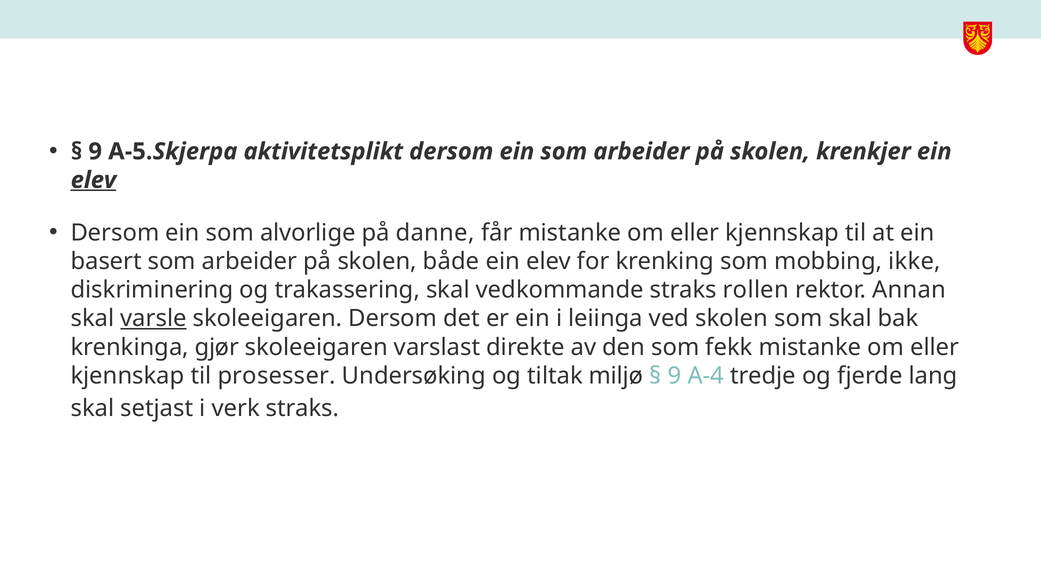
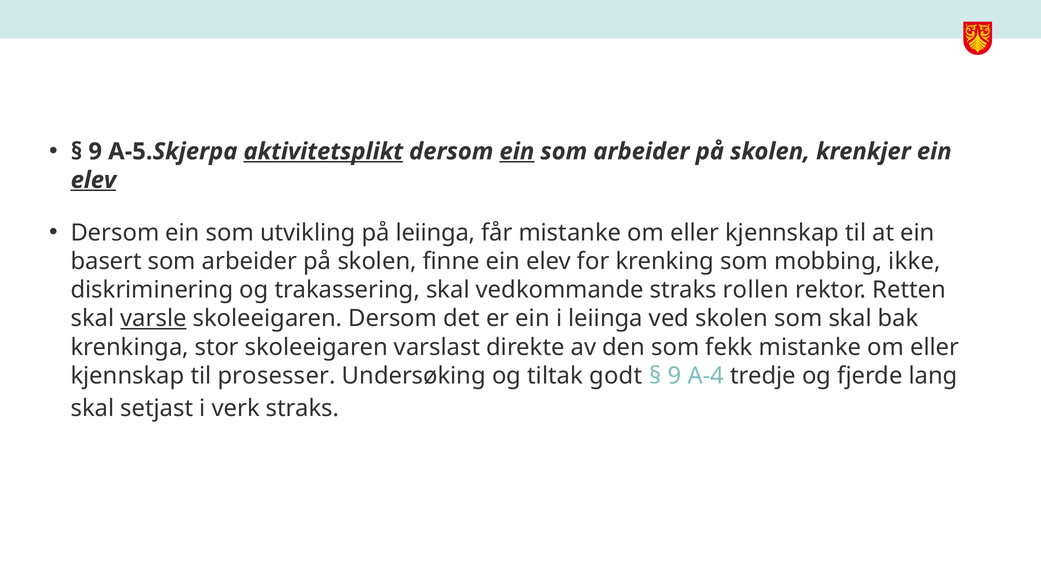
aktivitetsplikt underline: none -> present
ein at (517, 151) underline: none -> present
alvorlige: alvorlige -> utvikling
på danne: danne -> leiinga
både: både -> finne
Annan: Annan -> Retten
gjør: gjør -> stor
miljø: miljø -> godt
